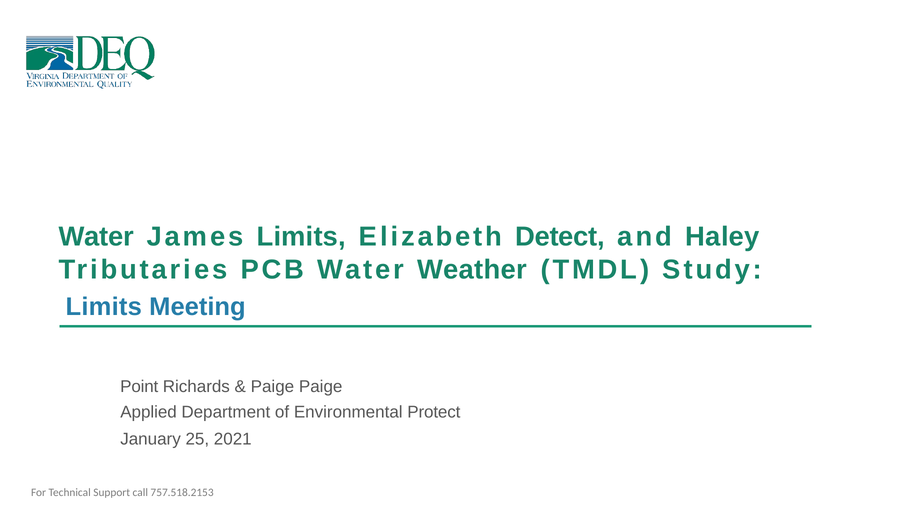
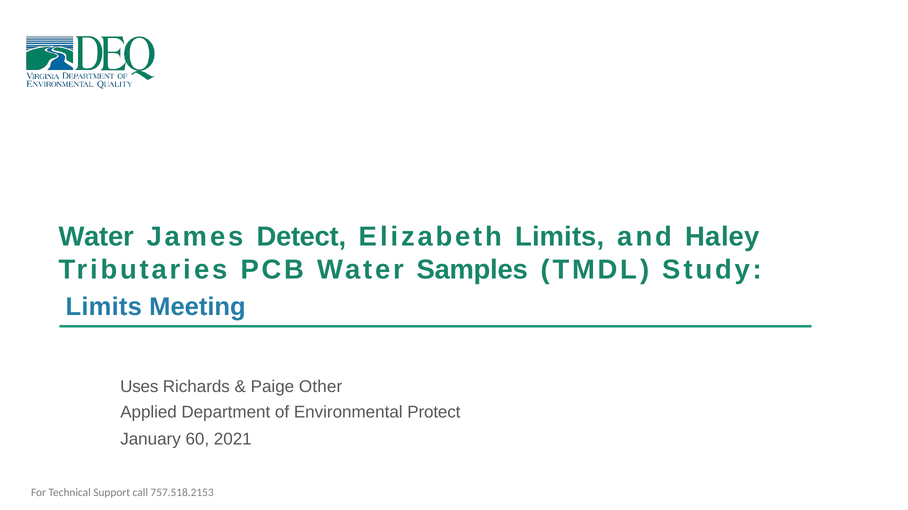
James Limits: Limits -> Detect
Elizabeth Detect: Detect -> Limits
Weather: Weather -> Samples
Point: Point -> Uses
Paige Paige: Paige -> Other
25: 25 -> 60
